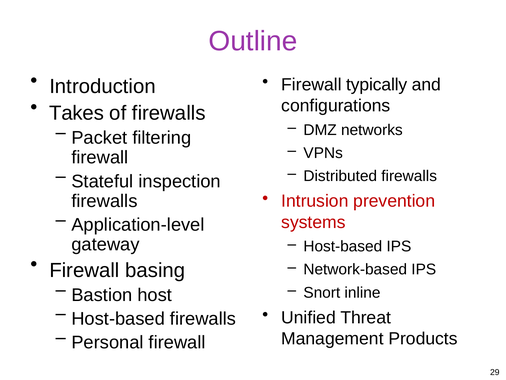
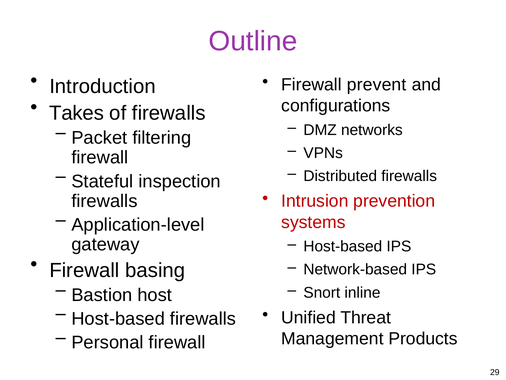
typically: typically -> prevent
